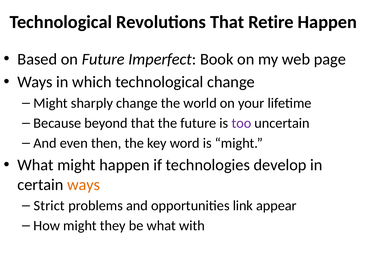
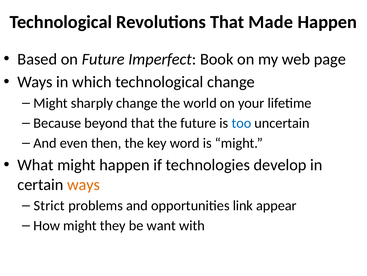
Retire: Retire -> Made
too colour: purple -> blue
be what: what -> want
